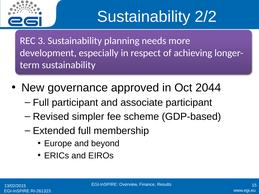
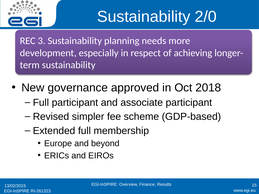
2/2: 2/2 -> 2/0
2044: 2044 -> 2018
